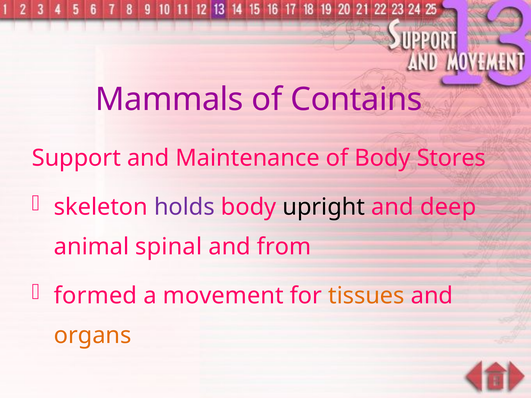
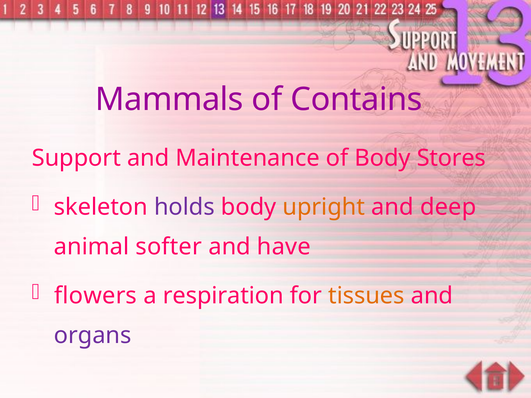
upright colour: black -> orange
spinal: spinal -> softer
from: from -> have
formed: formed -> flowers
movement: movement -> respiration
organs colour: orange -> purple
